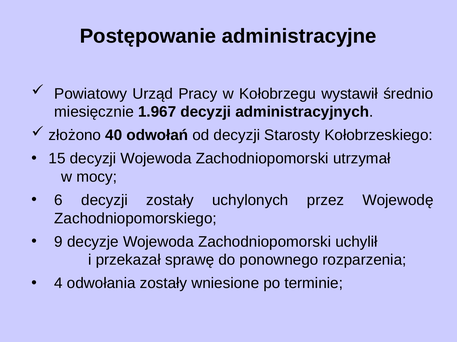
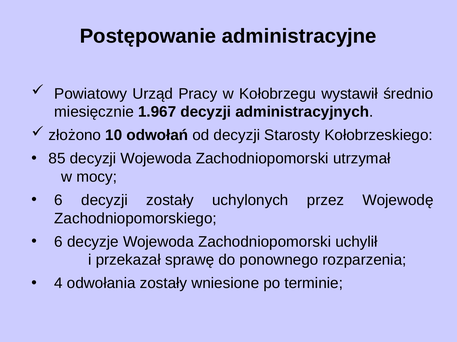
40: 40 -> 10
15: 15 -> 85
9 at (59, 242): 9 -> 6
